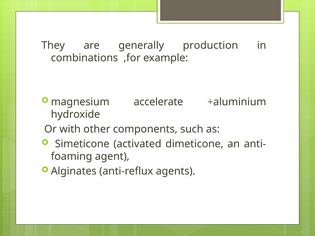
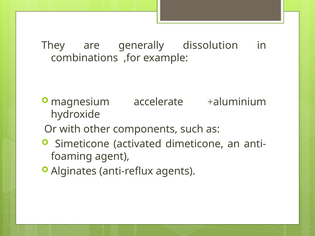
production: production -> dissolution
